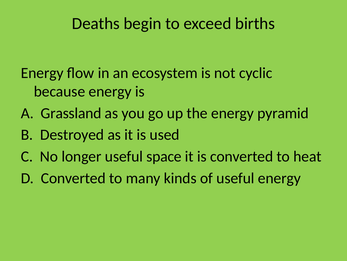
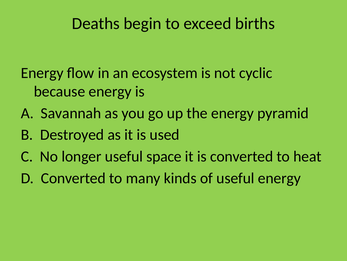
Grassland: Grassland -> Savannah
